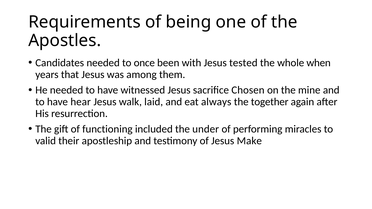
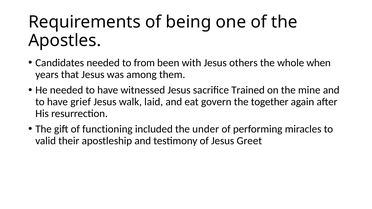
once: once -> from
tested: tested -> others
Chosen: Chosen -> Trained
hear: hear -> grief
always: always -> govern
Make: Make -> Greet
